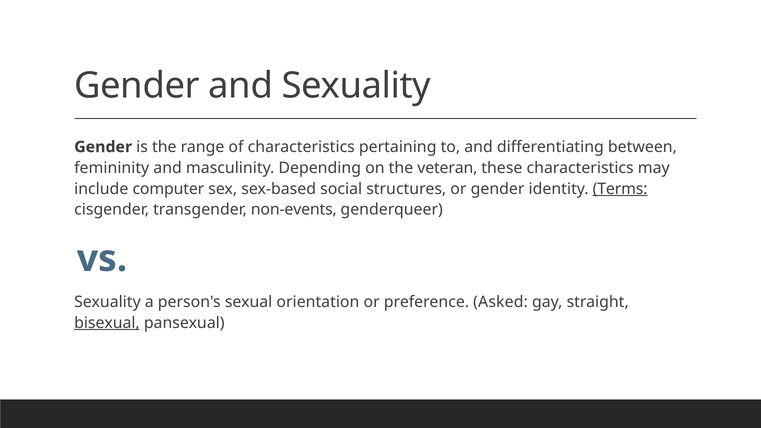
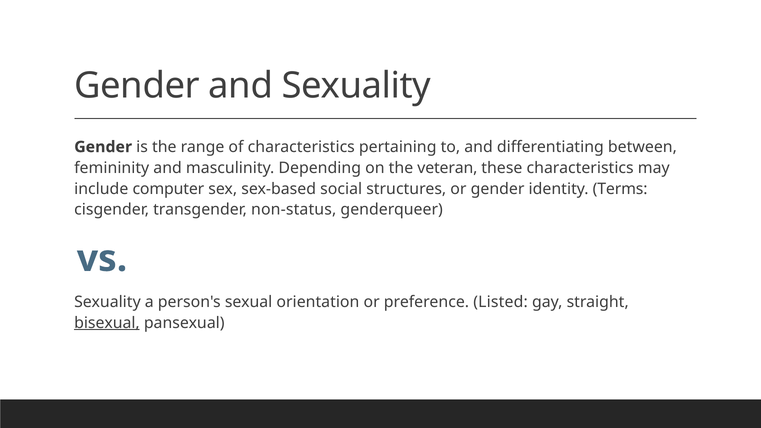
Terms underline: present -> none
non-events: non-events -> non-status
Asked: Asked -> Listed
